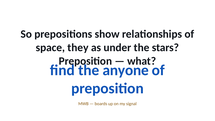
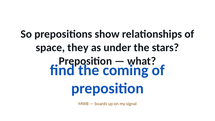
anyone: anyone -> coming
